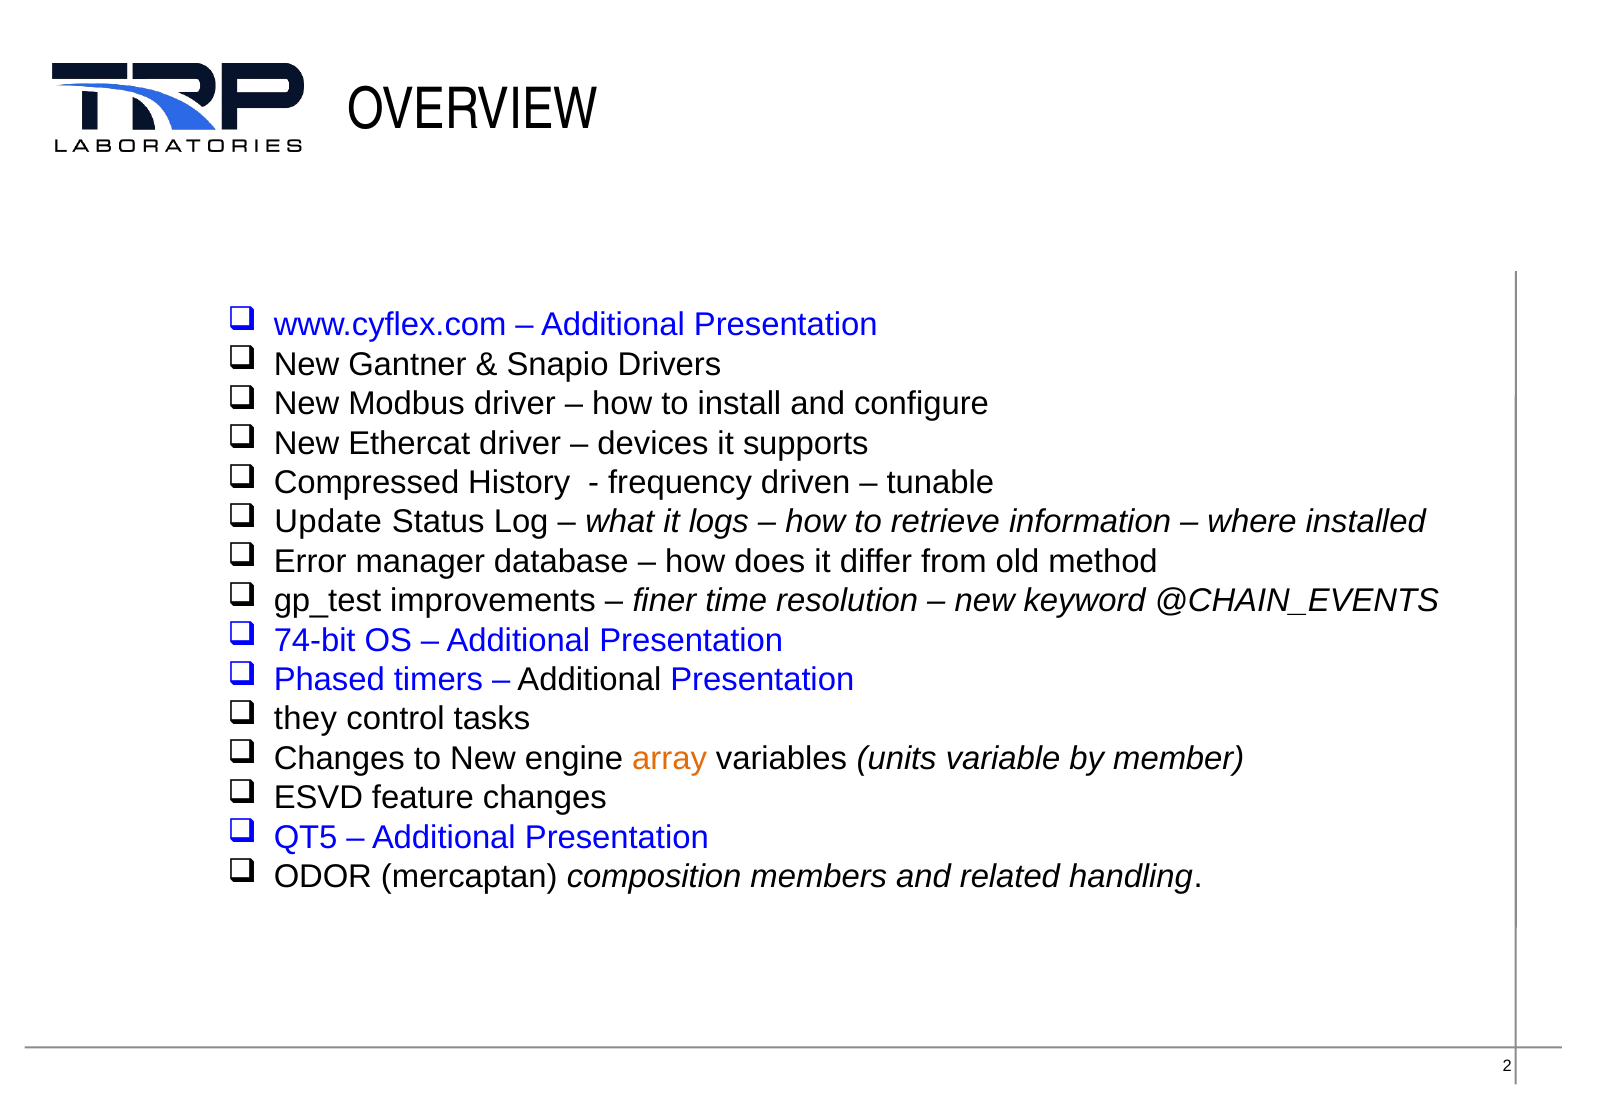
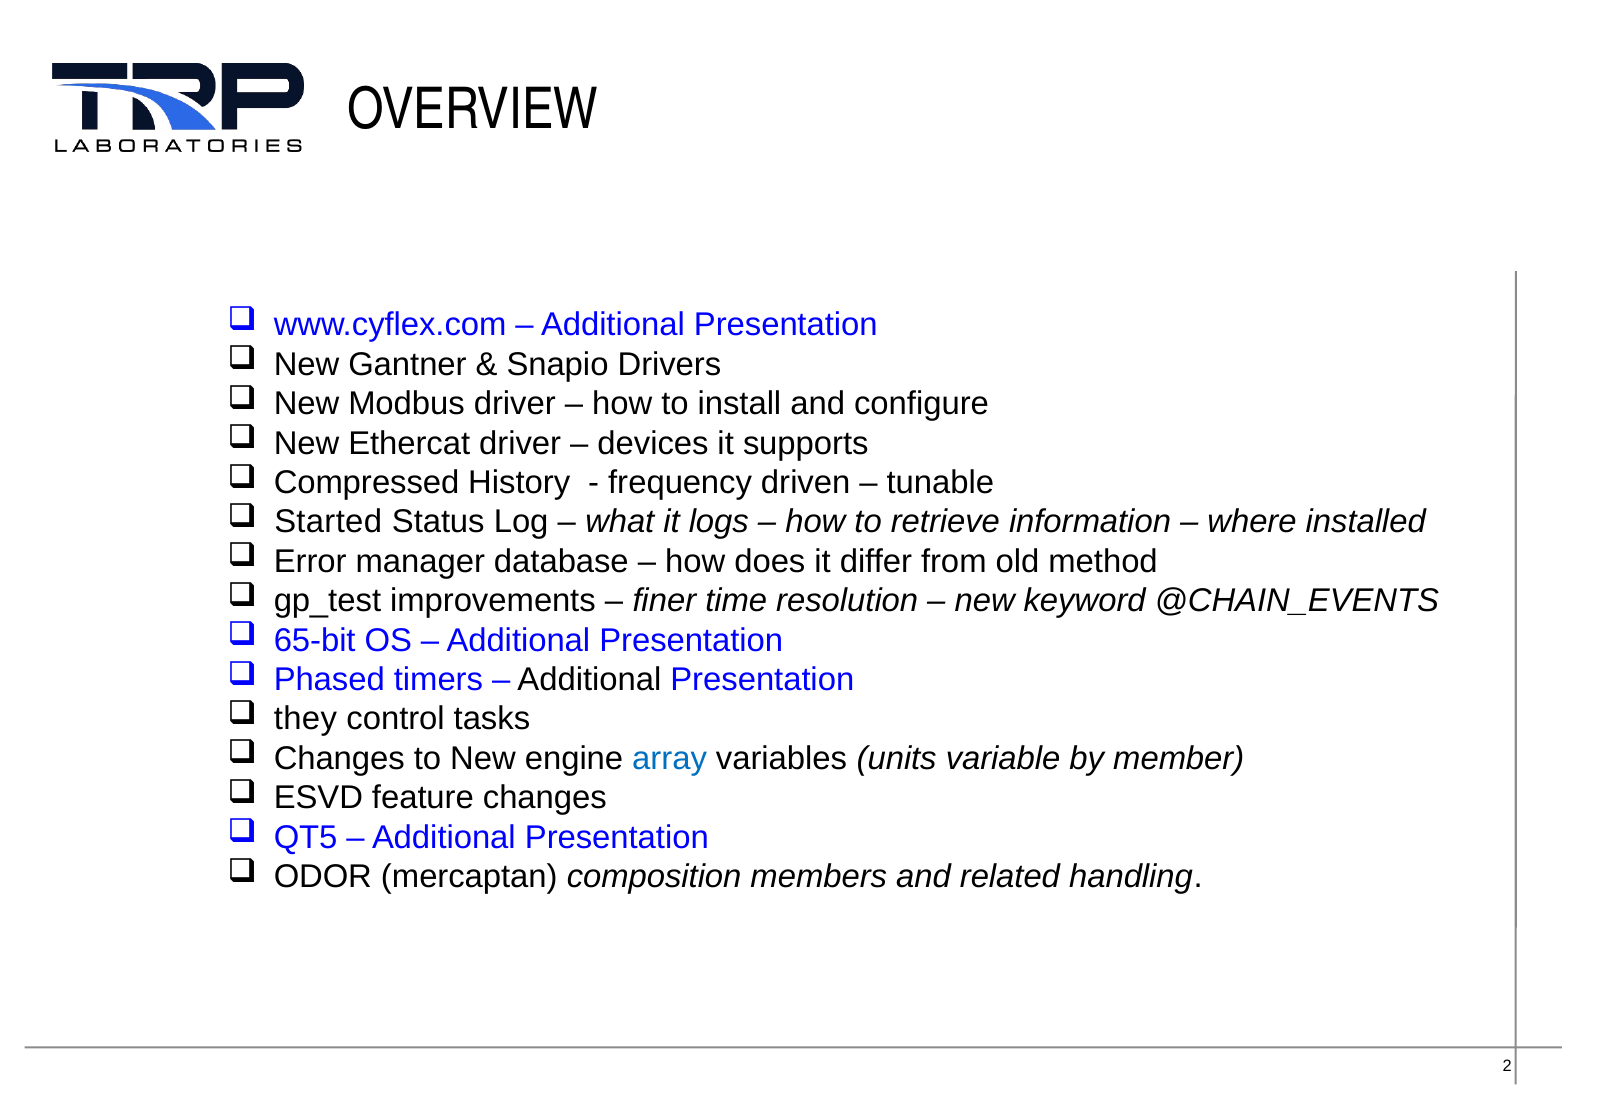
Update: Update -> Started
74-bit: 74-bit -> 65-bit
array colour: orange -> blue
